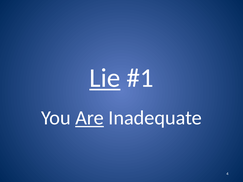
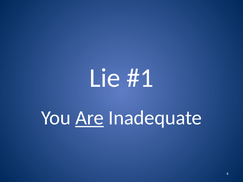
Lie underline: present -> none
